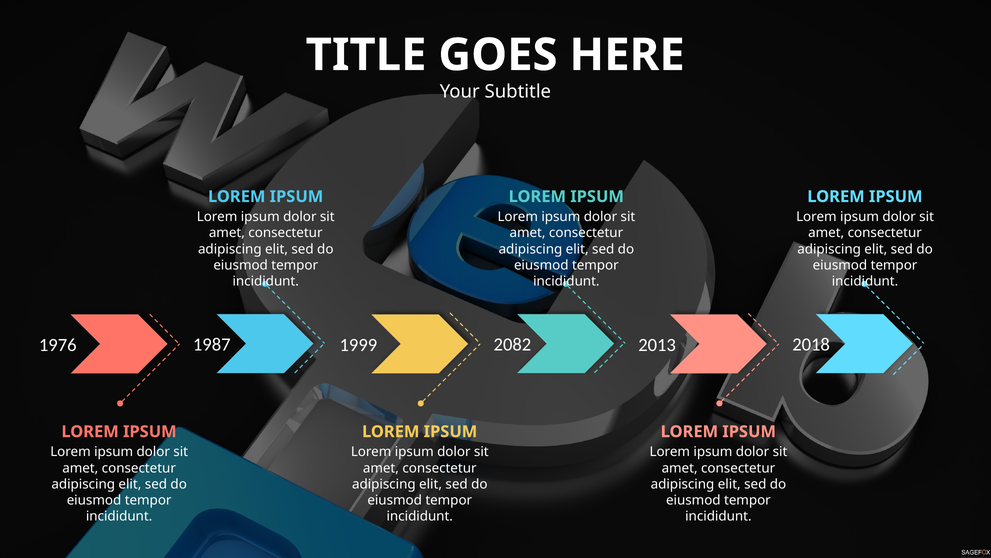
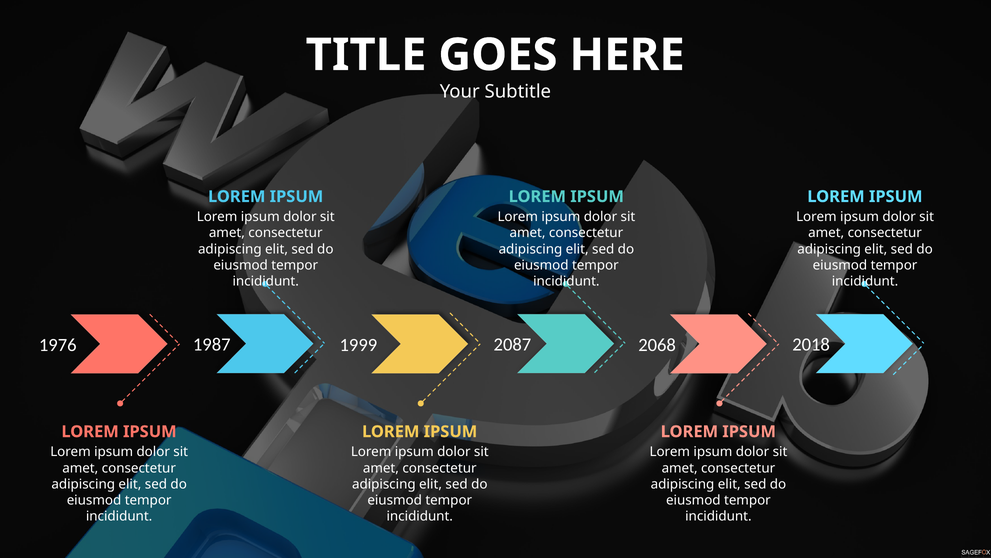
2082: 2082 -> 2087
2013: 2013 -> 2068
